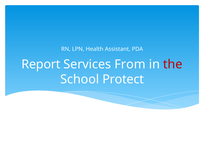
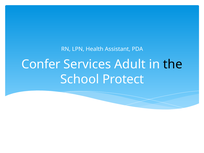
Report: Report -> Confer
From: From -> Adult
the colour: red -> black
